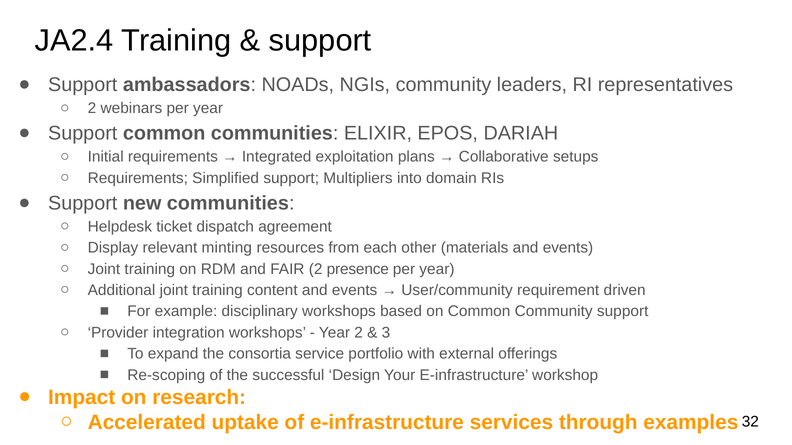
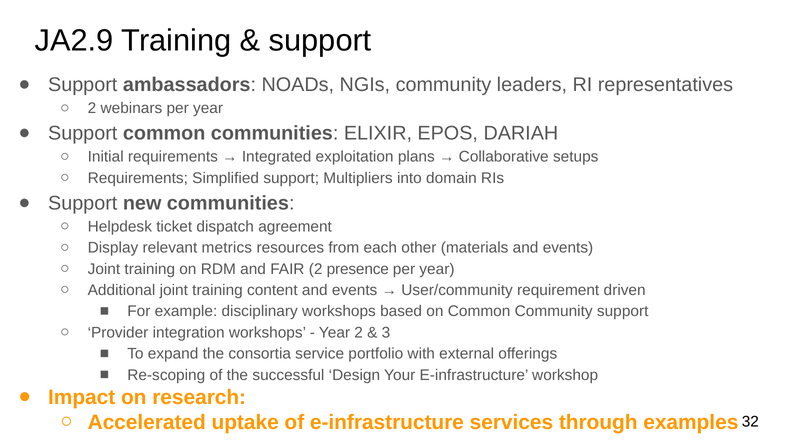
JA2.4: JA2.4 -> JA2.9
minting: minting -> metrics
